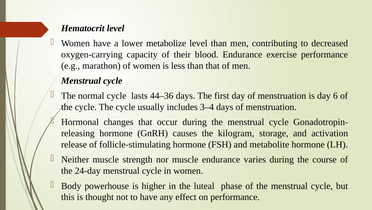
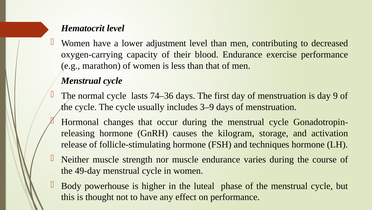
metabolize: metabolize -> adjustment
44–36: 44–36 -> 74–36
6: 6 -> 9
3–4: 3–4 -> 3–9
metabolite: metabolite -> techniques
24-day: 24-day -> 49-day
